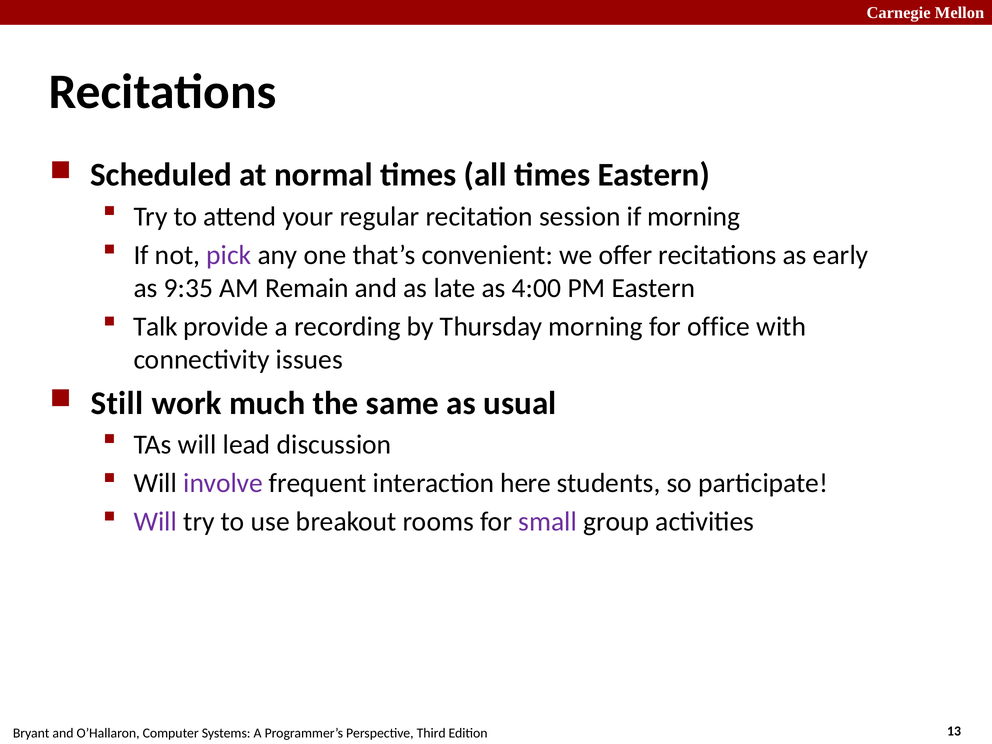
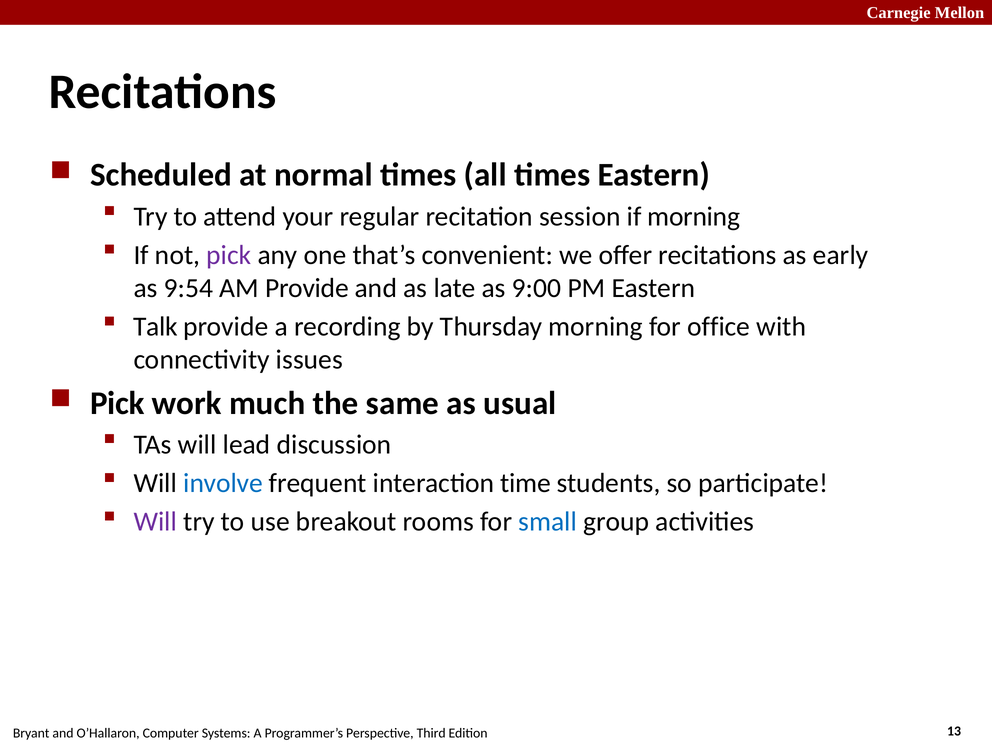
9:35: 9:35 -> 9:54
AM Remain: Remain -> Provide
4:00: 4:00 -> 9:00
Still at (117, 403): Still -> Pick
involve colour: purple -> blue
here: here -> time
small colour: purple -> blue
